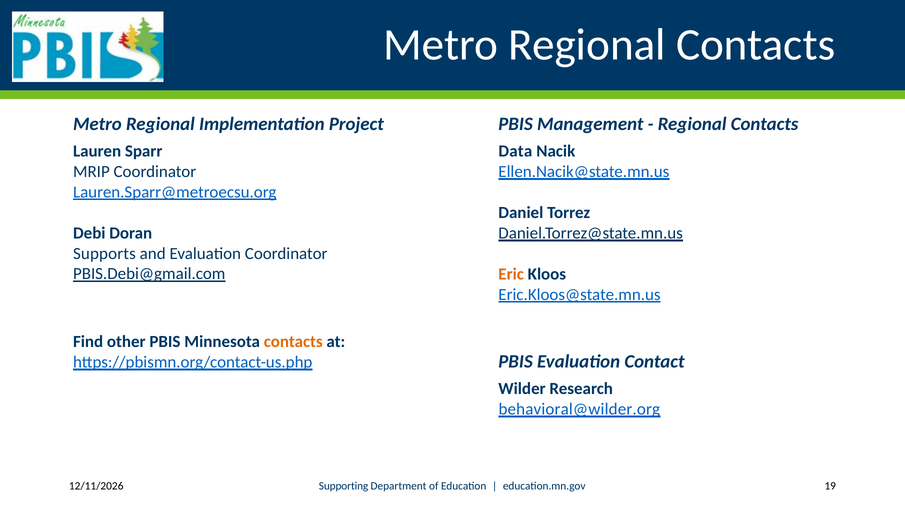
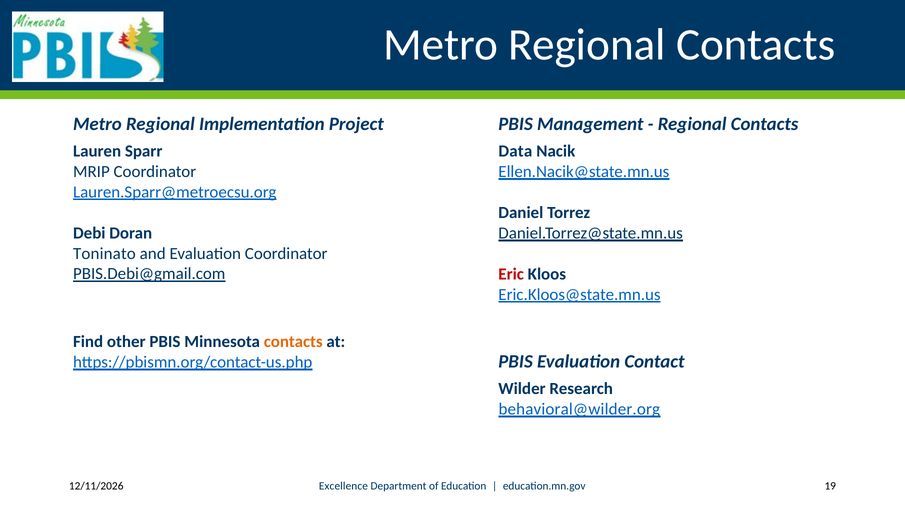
Supports: Supports -> Toninato
Eric colour: orange -> red
Supporting: Supporting -> Excellence
